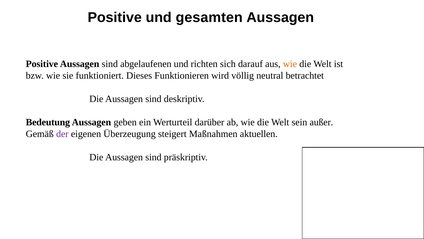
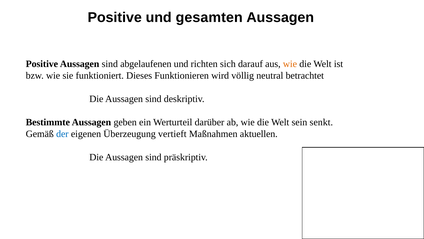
Bedeutung: Bedeutung -> Bestimmte
außer: außer -> senkt
der colour: purple -> blue
steigert: steigert -> vertieft
